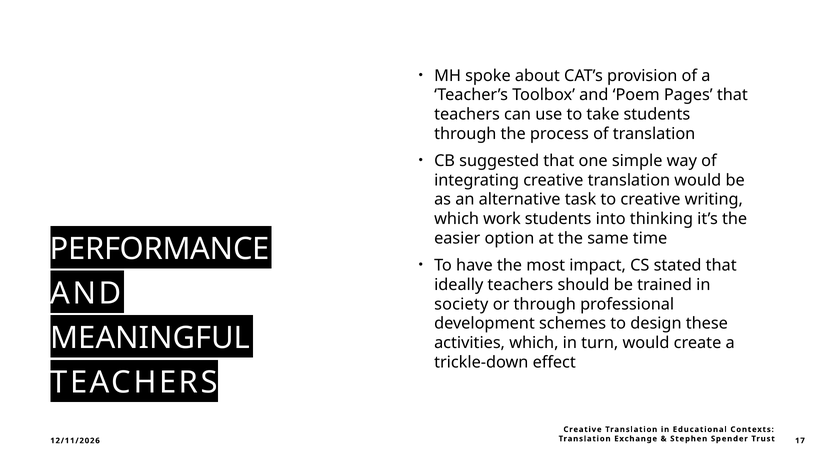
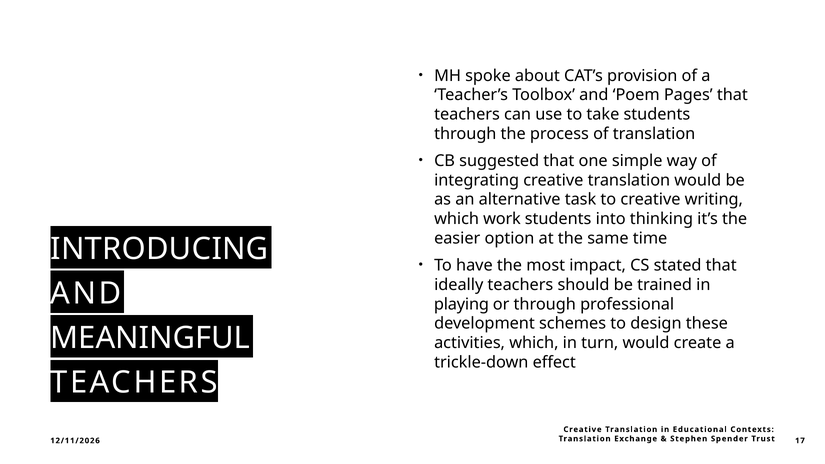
PERFORMANCE: PERFORMANCE -> INTRODUCING
society: society -> playing
